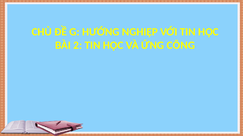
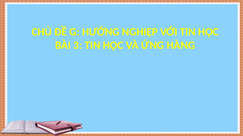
2: 2 -> 3
CÔNG: CÔNG -> HÀNG
